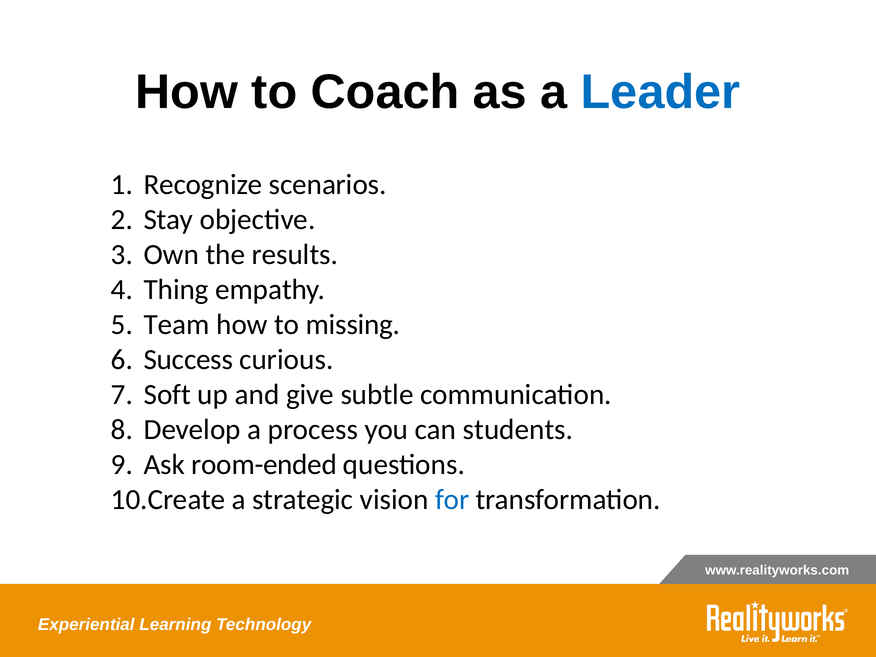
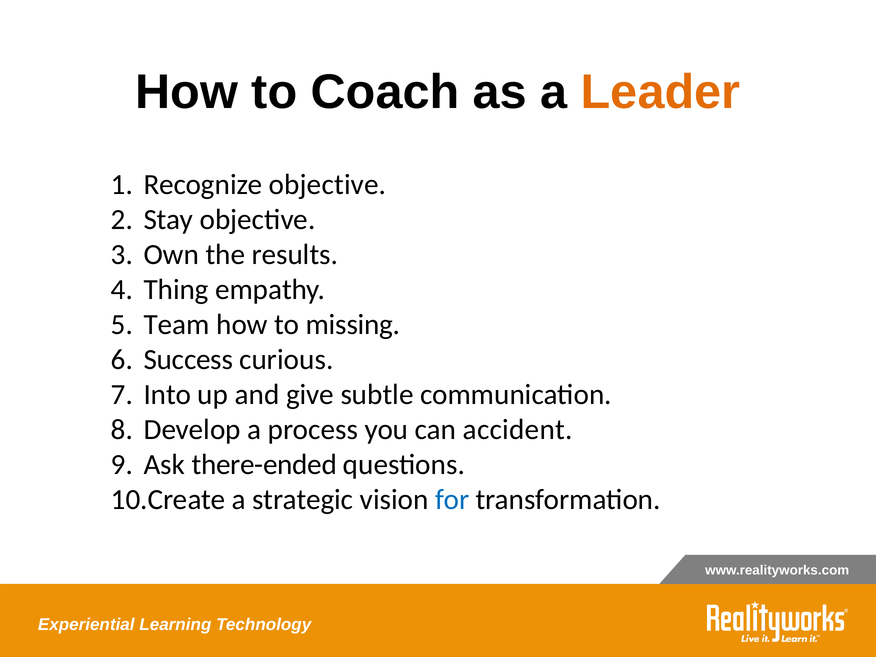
Leader colour: blue -> orange
Recognize scenarios: scenarios -> objective
Soft: Soft -> Into
students: students -> accident
room-ended: room-ended -> there-ended
